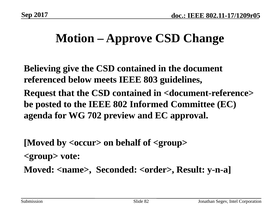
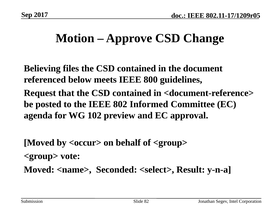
give: give -> files
803: 803 -> 800
702: 702 -> 102
<order>: <order> -> <select>
